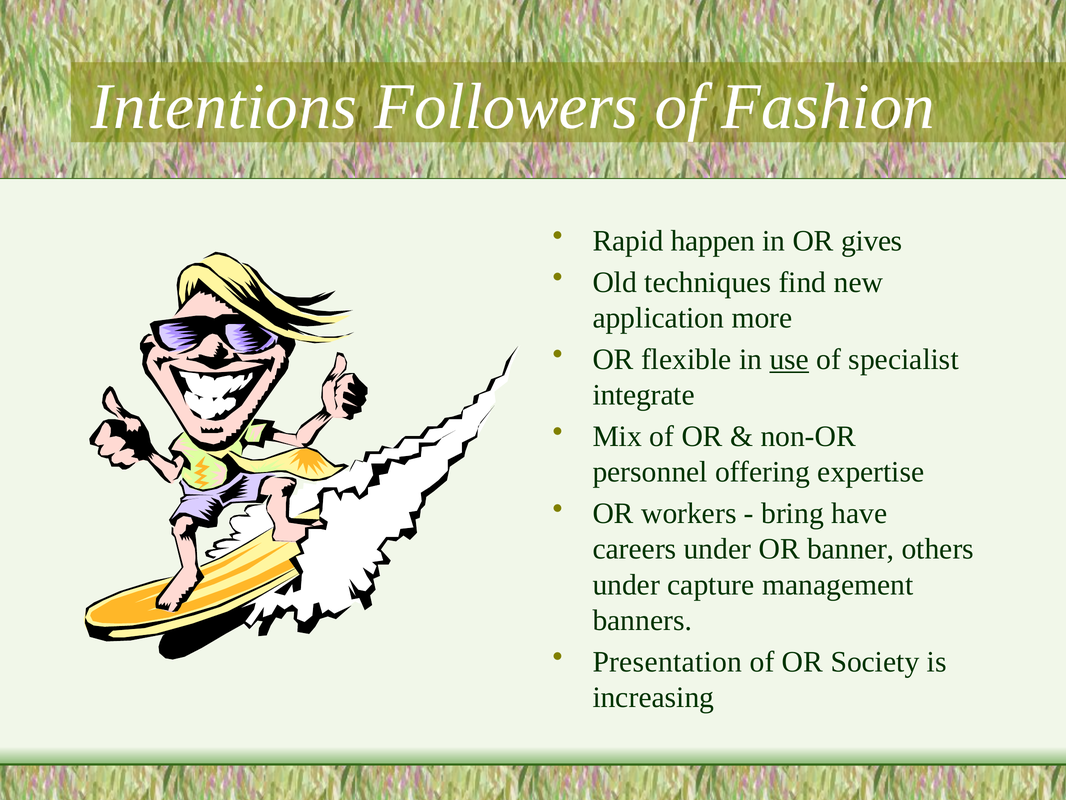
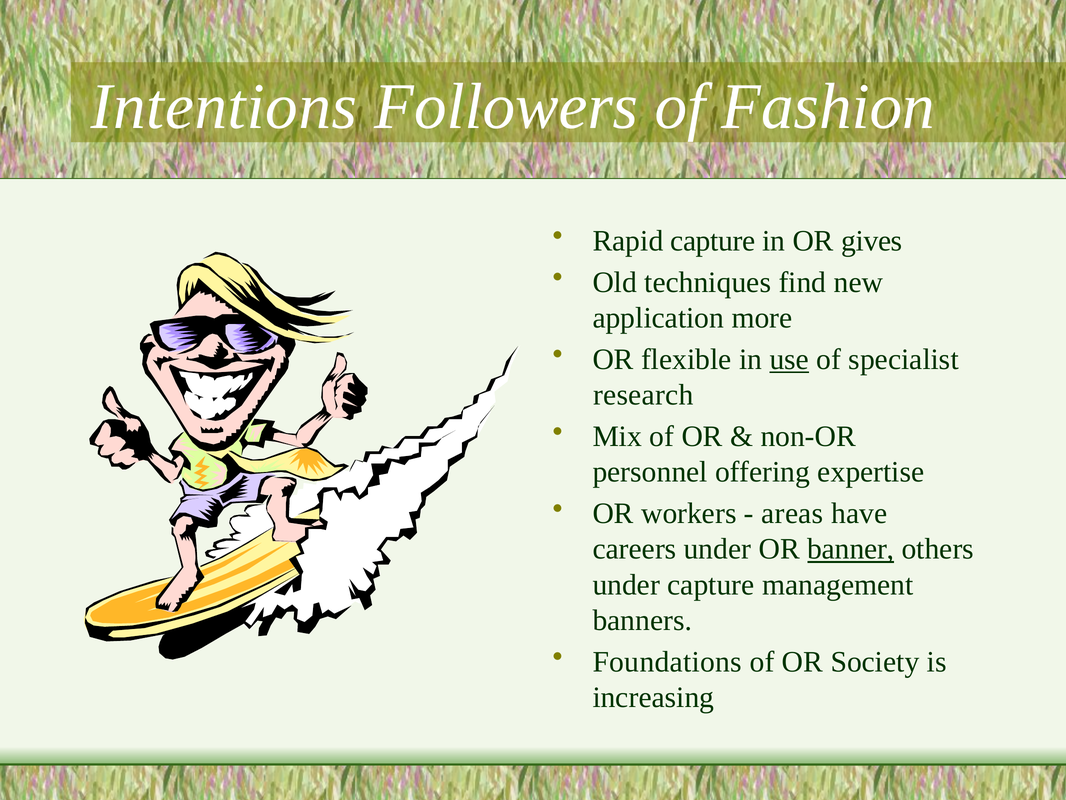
Rapid happen: happen -> capture
integrate: integrate -> research
bring: bring -> areas
banner underline: none -> present
Presentation: Presentation -> Foundations
